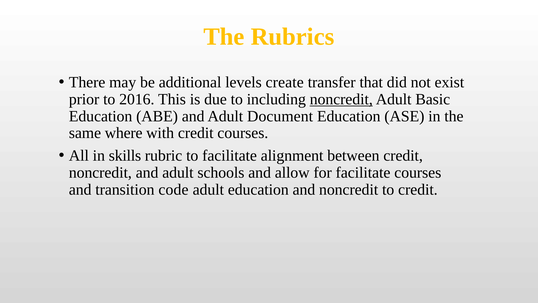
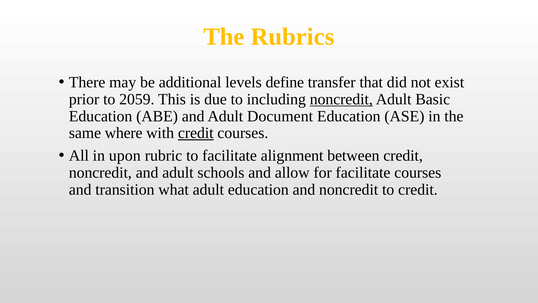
create: create -> define
2016: 2016 -> 2059
credit at (196, 133) underline: none -> present
skills: skills -> upon
code: code -> what
